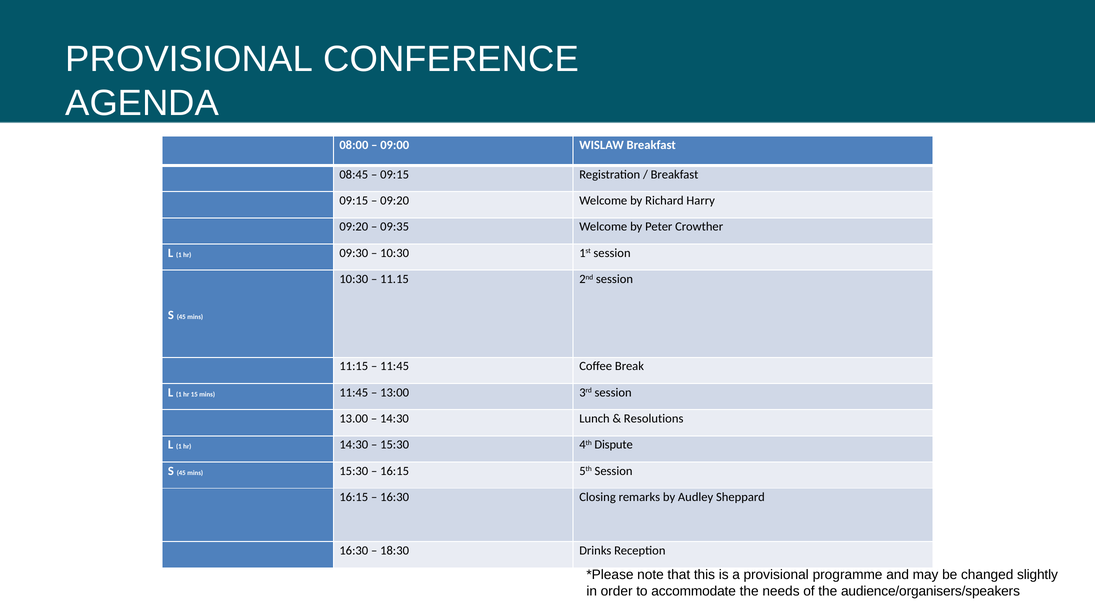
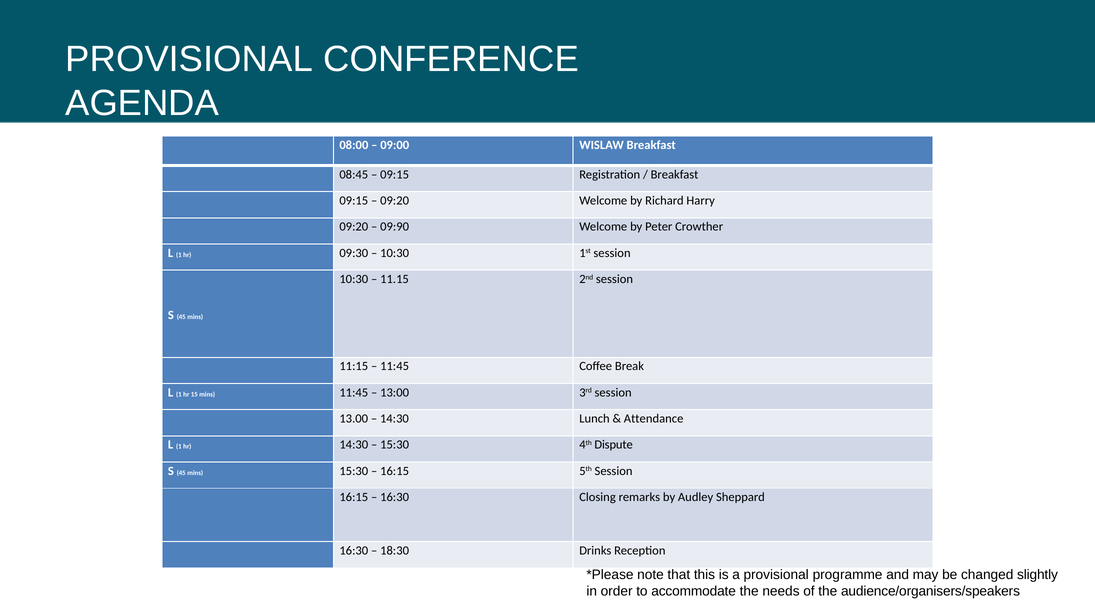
09:35: 09:35 -> 09:90
Resolutions: Resolutions -> Attendance
